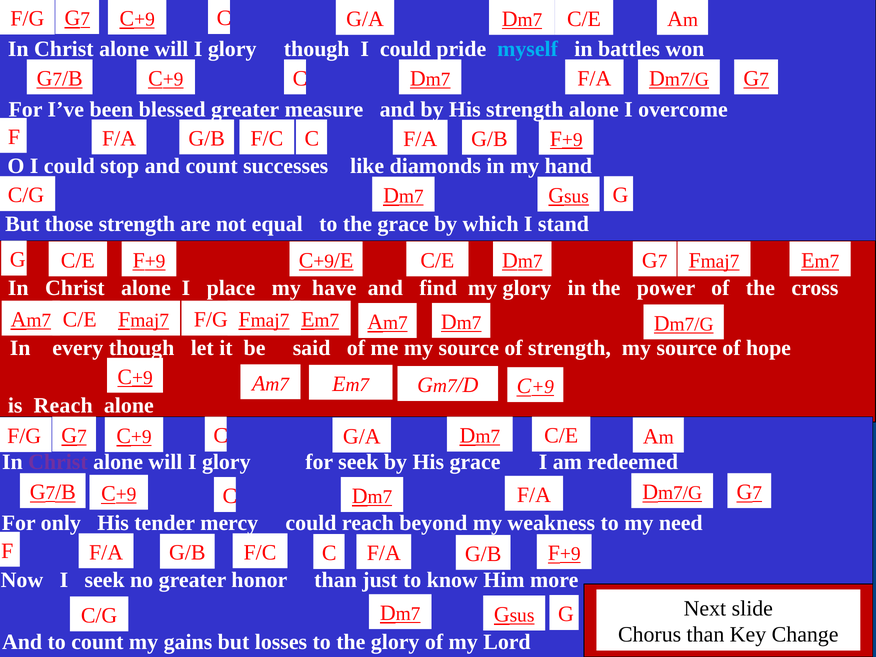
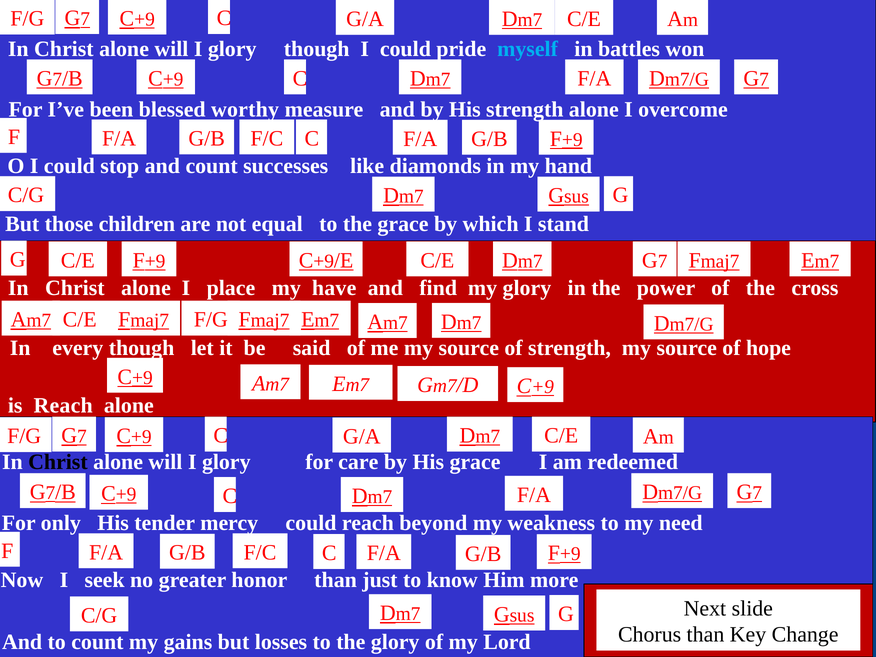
blessed greater: greater -> worthy
those strength: strength -> children
Christ at (58, 462) colour: purple -> black
for seek: seek -> care
